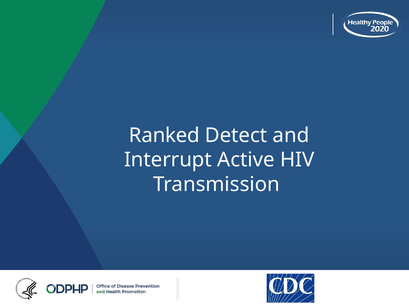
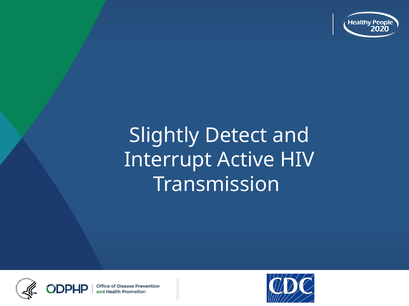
Ranked: Ranked -> Slightly
